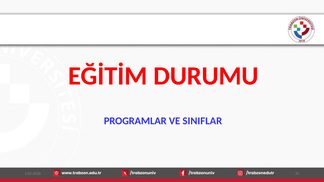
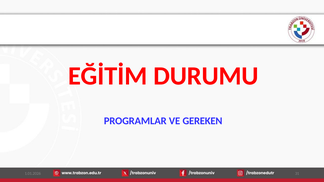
SINIFLAR: SINIFLAR -> GEREKEN
